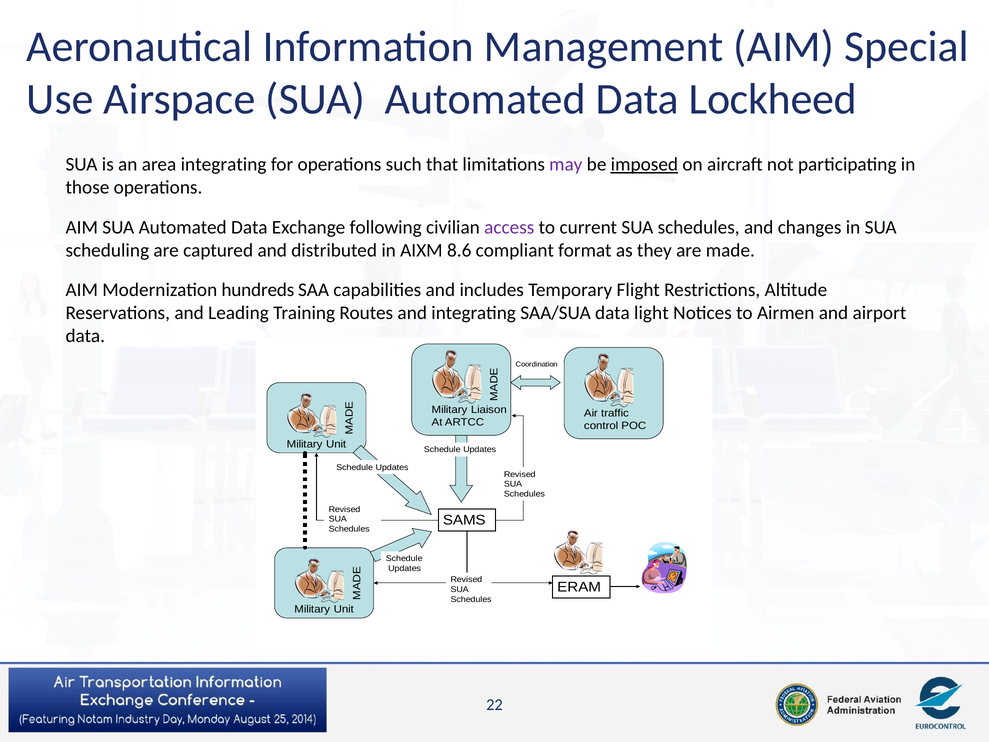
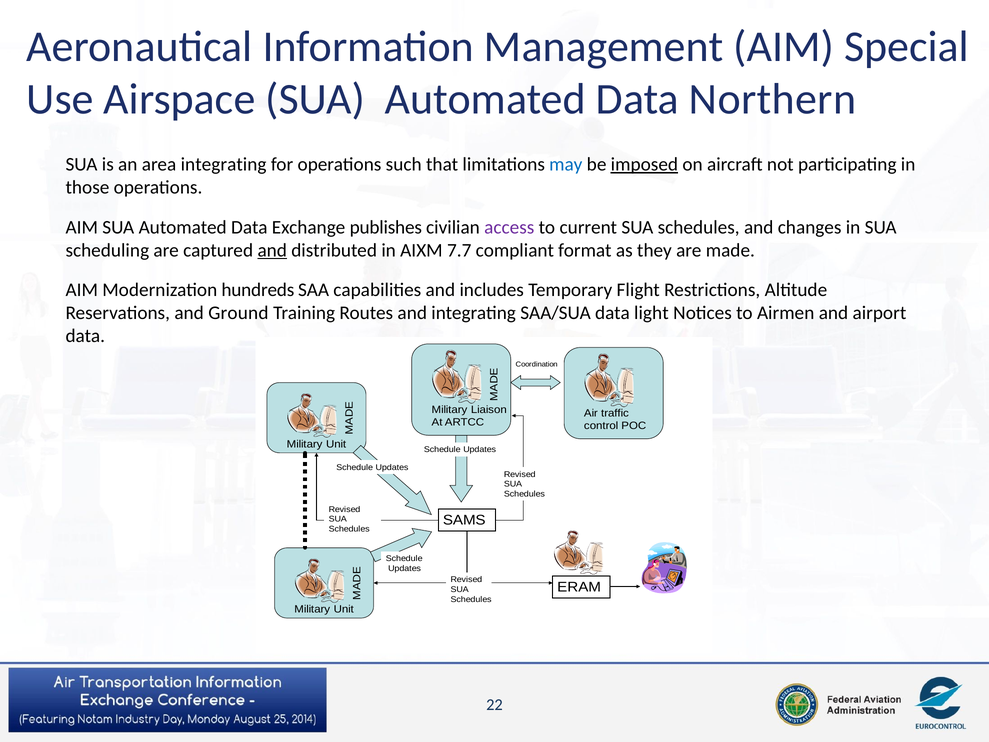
Lockheed: Lockheed -> Northern
may colour: purple -> blue
following: following -> publishes
and at (272, 250) underline: none -> present
8.6: 8.6 -> 7.7
Leading: Leading -> Ground
